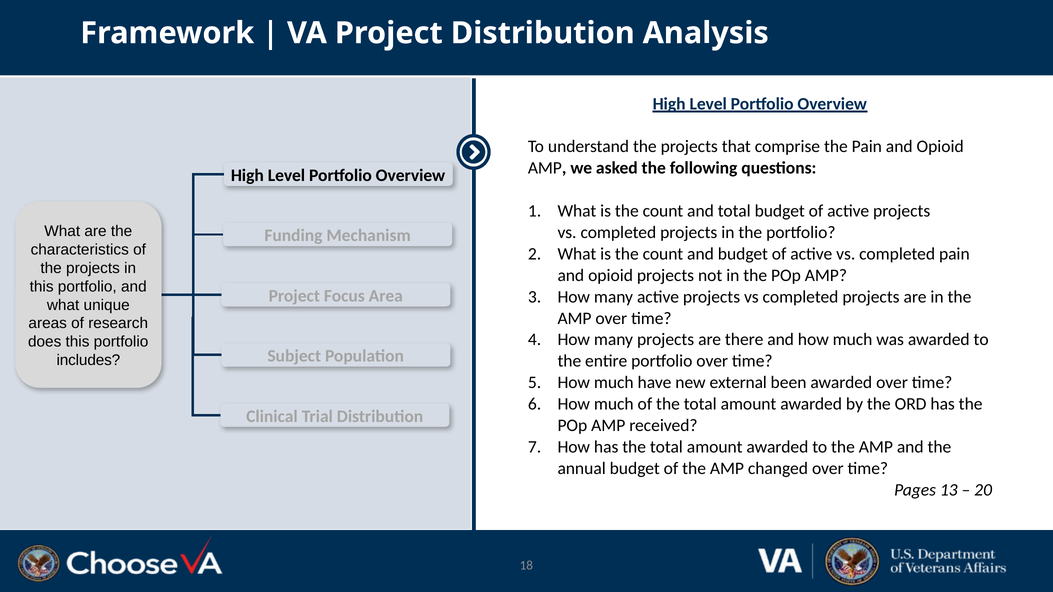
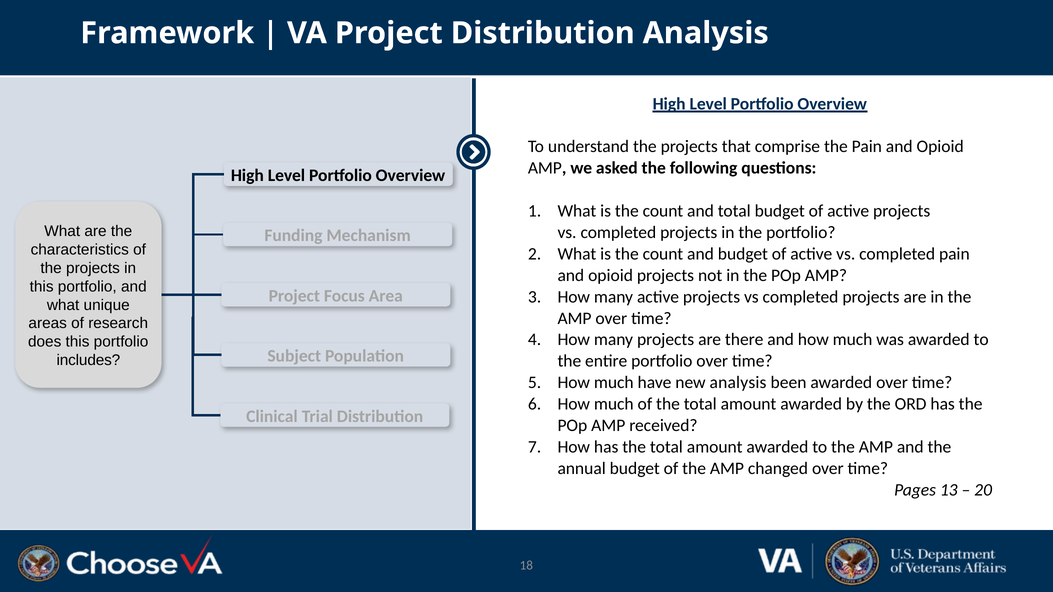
new external: external -> analysis
